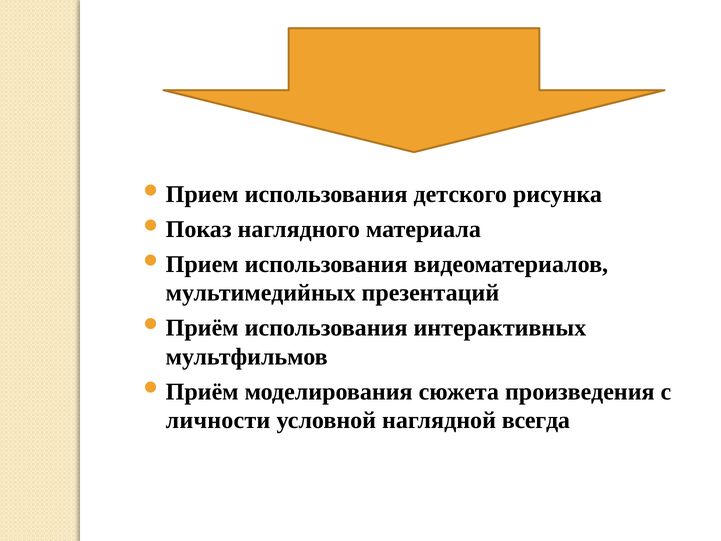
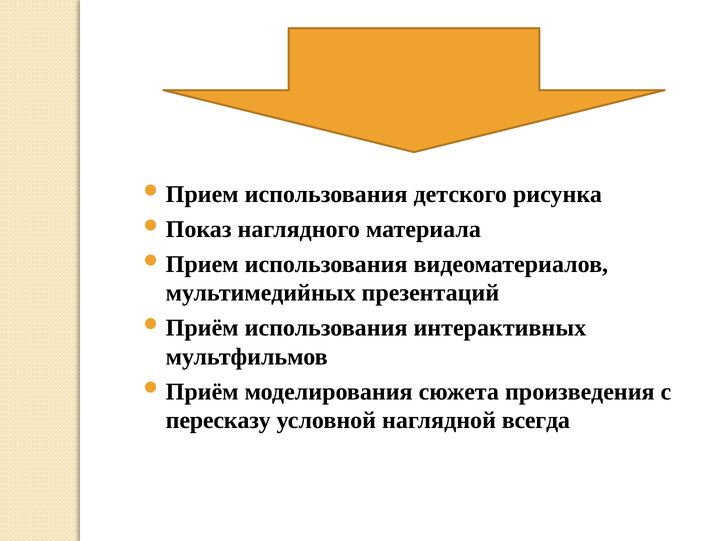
личности: личности -> пересказу
